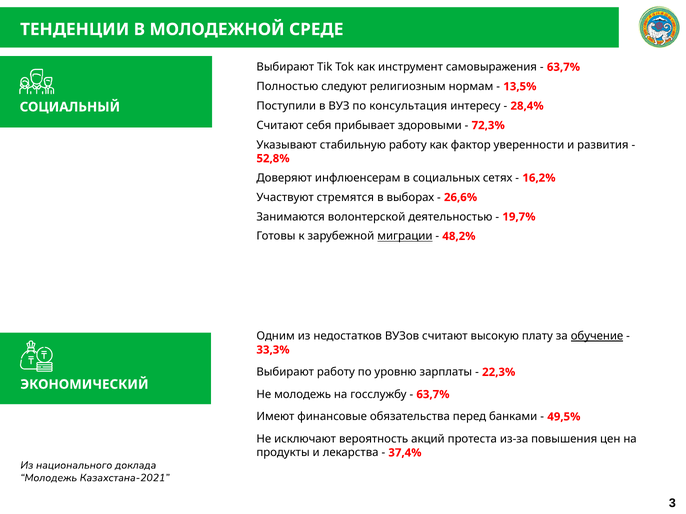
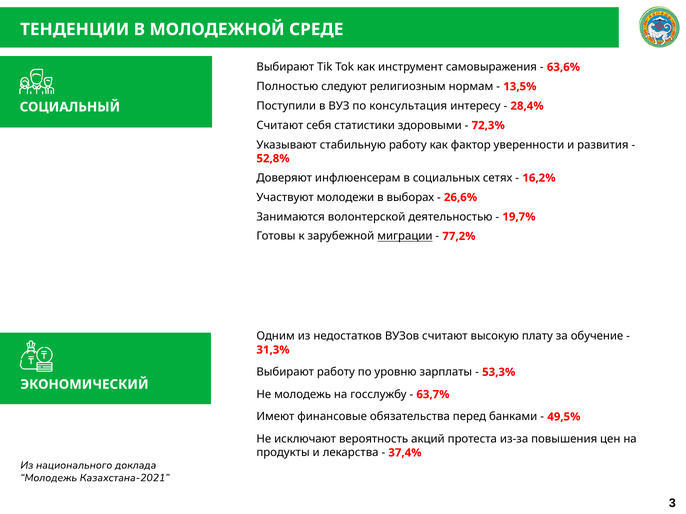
63,7% at (563, 67): 63,7% -> 63,6%
прибывает: прибывает -> статистики
стремятся: стремятся -> молодежи
48,2%: 48,2% -> 77,2%
обучение underline: present -> none
33,3%: 33,3% -> 31,3%
22,3%: 22,3% -> 53,3%
